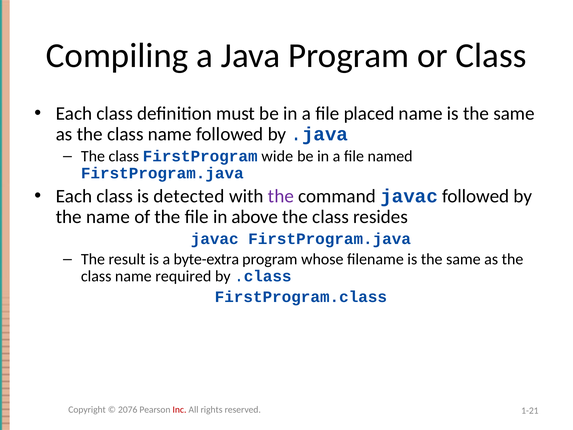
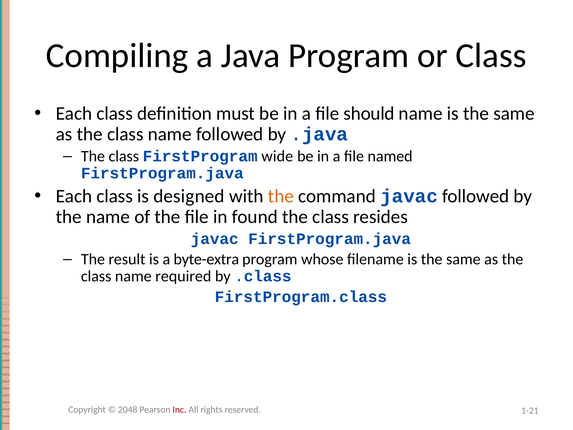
placed: placed -> should
detected: detected -> designed
the at (281, 196) colour: purple -> orange
above: above -> found
2076: 2076 -> 2048
